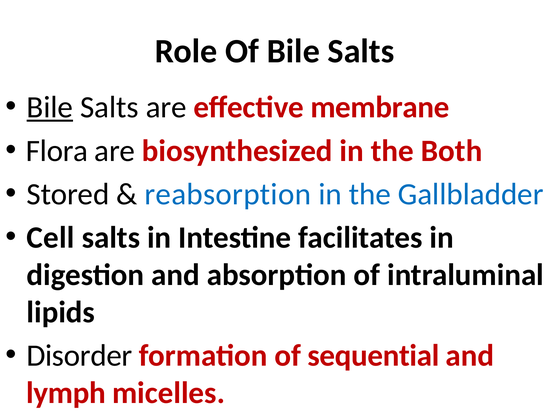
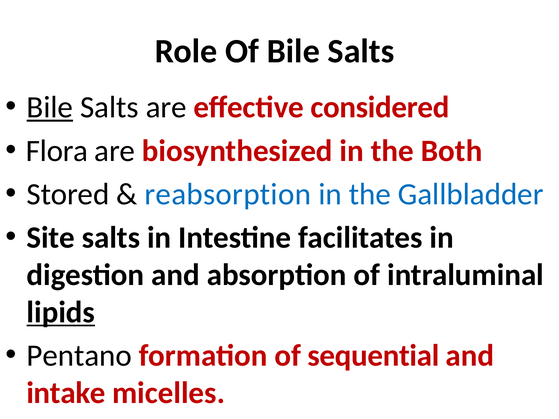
membrane: membrane -> considered
Cell: Cell -> Site
lipids underline: none -> present
Disorder: Disorder -> Pentano
lymph: lymph -> intake
